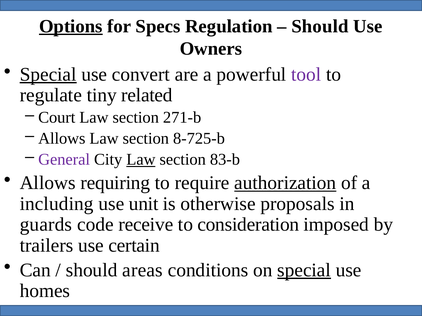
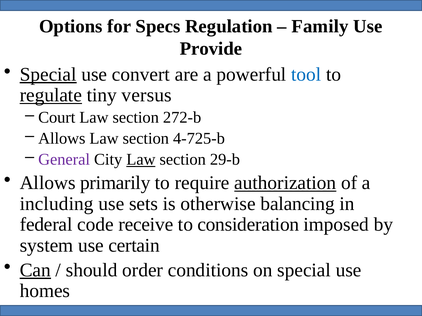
Options underline: present -> none
Should at (320, 26): Should -> Family
Owners: Owners -> Provide
tool colour: purple -> blue
regulate underline: none -> present
related: related -> versus
271-b: 271-b -> 272-b
8-725-b: 8-725-b -> 4-725-b
83-b: 83-b -> 29-b
requiring: requiring -> primarily
unit: unit -> sets
proposals: proposals -> balancing
guards: guards -> federal
trailers: trailers -> system
Can underline: none -> present
areas: areas -> order
special at (304, 270) underline: present -> none
